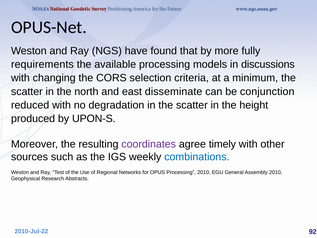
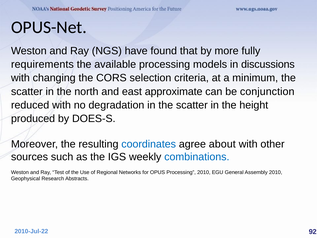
disseminate: disseminate -> approximate
UPON-S: UPON-S -> DOES-S
coordinates colour: purple -> blue
timely: timely -> about
